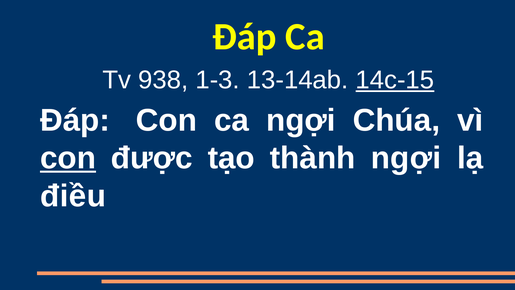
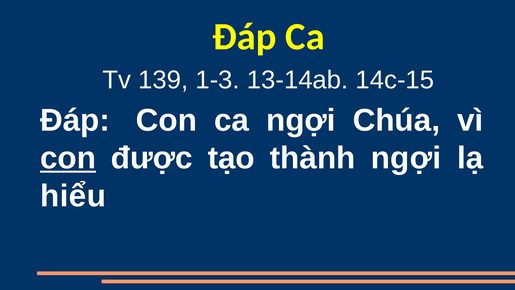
938: 938 -> 139
14c-15 underline: present -> none
điều: điều -> hiểu
